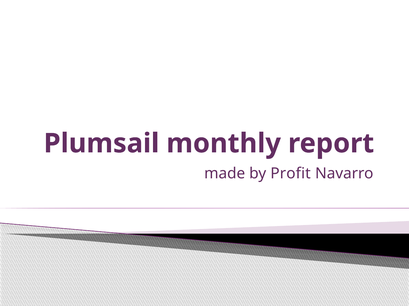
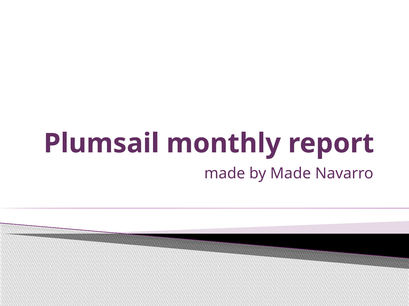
by Profit: Profit -> Made
